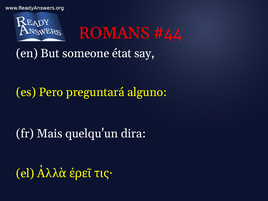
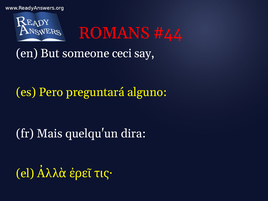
état: état -> ceci
